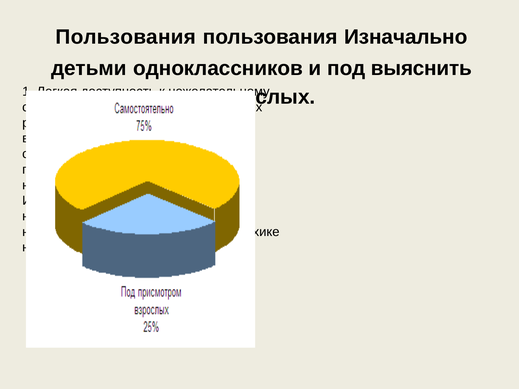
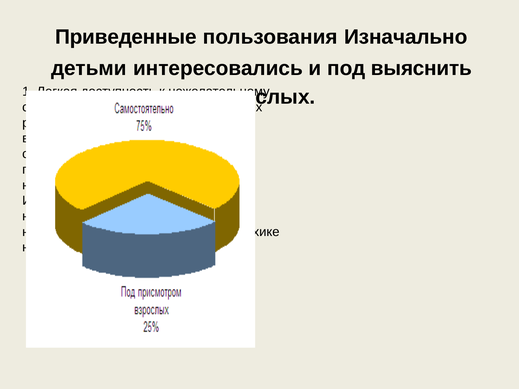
Пользования at (126, 37): Пользования -> Приведенные
одноклассников: одноклассников -> интересовались
